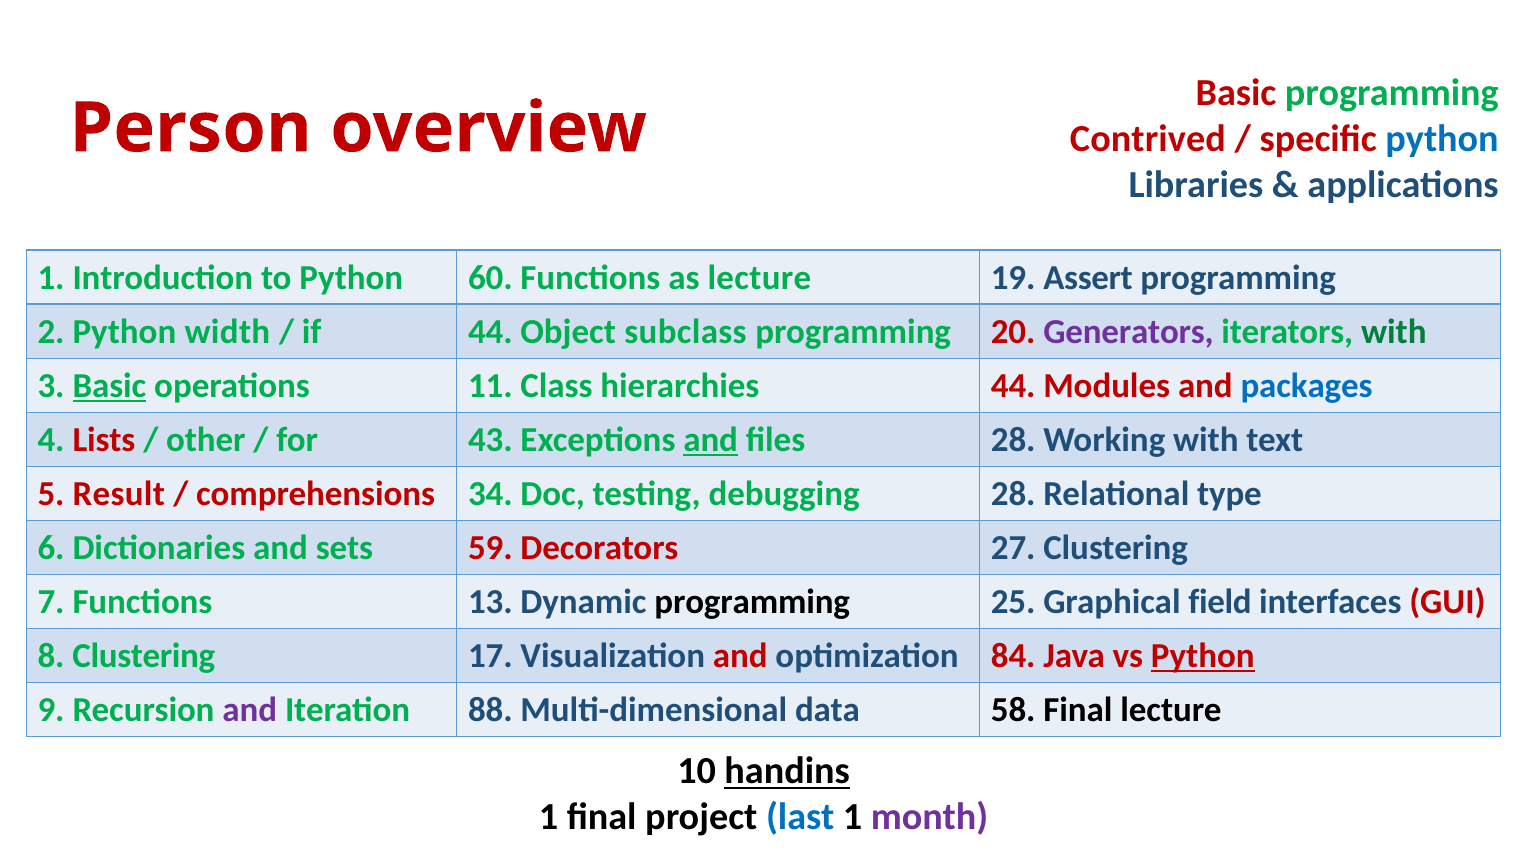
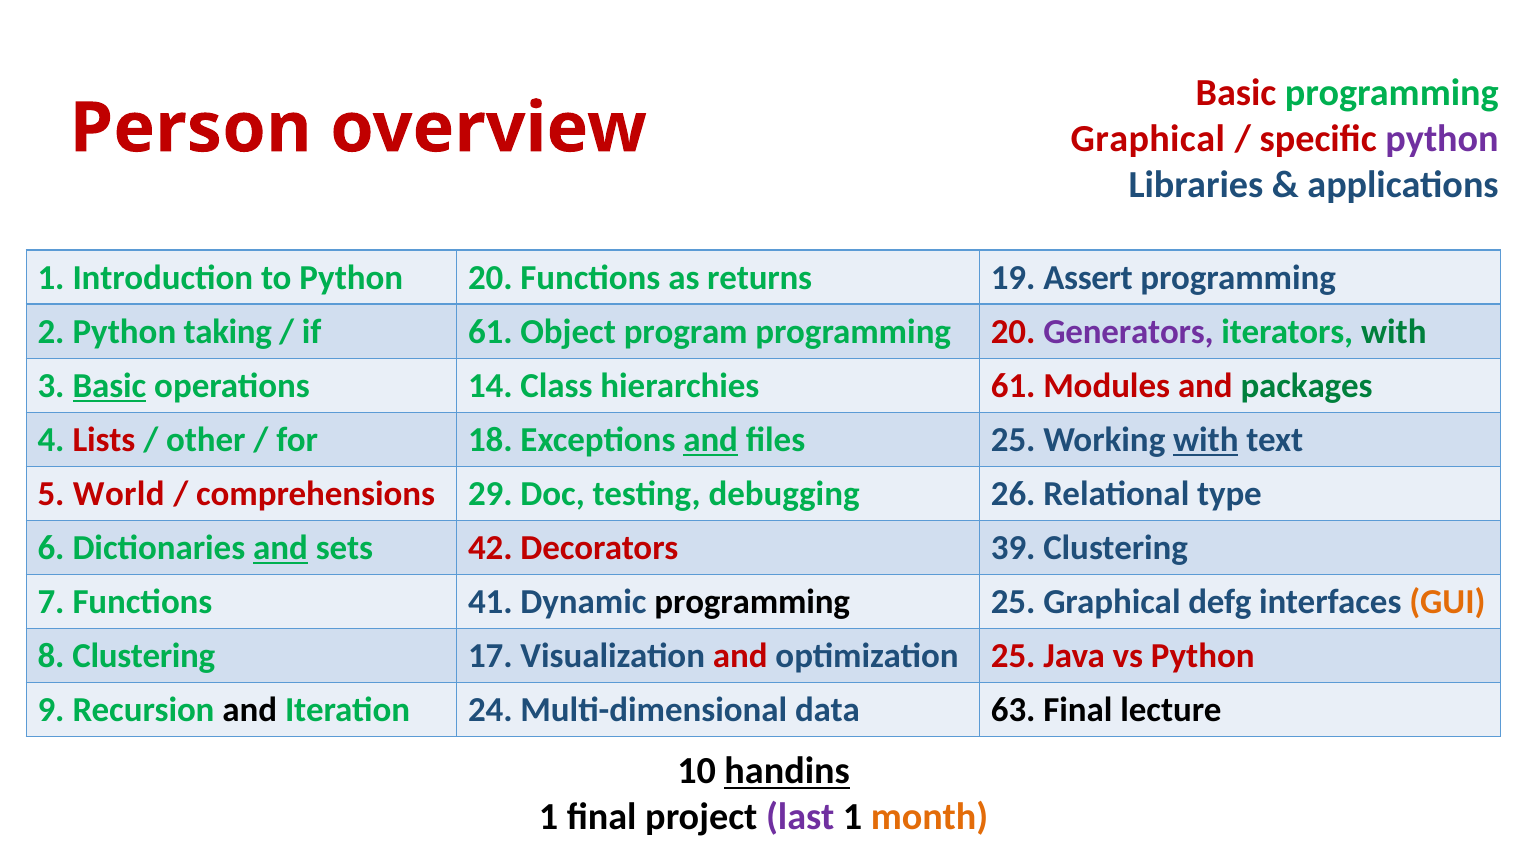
Contrived at (1148, 139): Contrived -> Graphical
python at (1442, 139) colour: blue -> purple
Python 60: 60 -> 20
as lecture: lecture -> returns
width: width -> taking
if 44: 44 -> 61
subclass: subclass -> program
11: 11 -> 14
hierarchies 44: 44 -> 61
packages colour: blue -> green
43: 43 -> 18
files 28: 28 -> 25
with at (1206, 440) underline: none -> present
Result: Result -> World
34: 34 -> 29
debugging 28: 28 -> 26
and at (281, 548) underline: none -> present
59: 59 -> 42
27: 27 -> 39
13: 13 -> 41
field: field -> defg
GUI colour: red -> orange
optimization 84: 84 -> 25
Python at (1203, 656) underline: present -> none
and at (250, 710) colour: purple -> black
88: 88 -> 24
58: 58 -> 63
last colour: blue -> purple
month colour: purple -> orange
